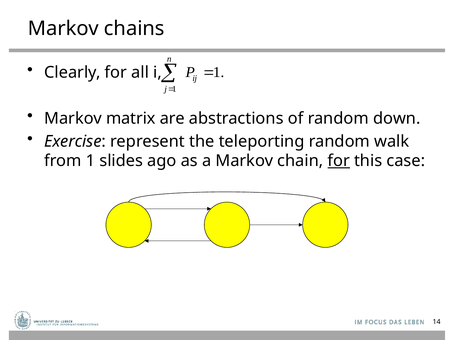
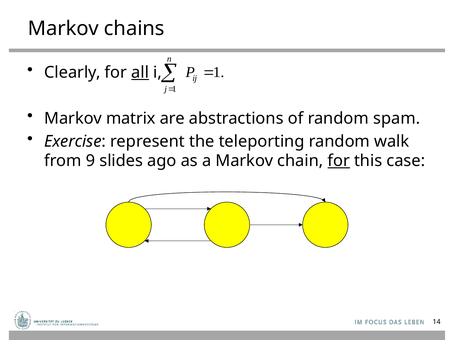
all underline: none -> present
down: down -> spam
from 1: 1 -> 9
